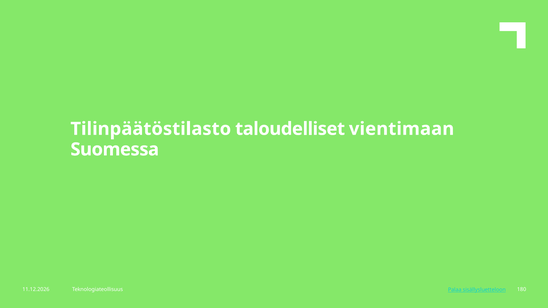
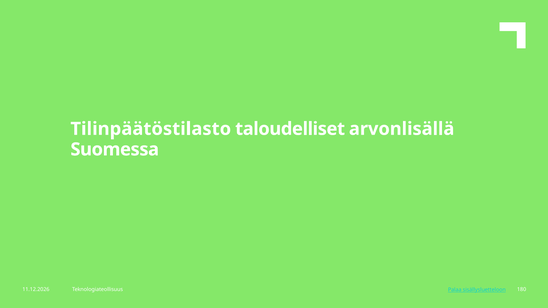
vientimaan: vientimaan -> arvonlisällä
